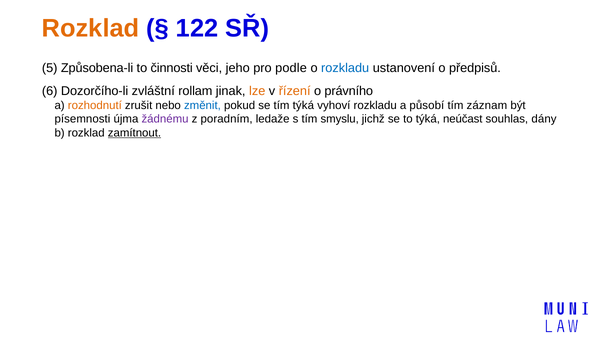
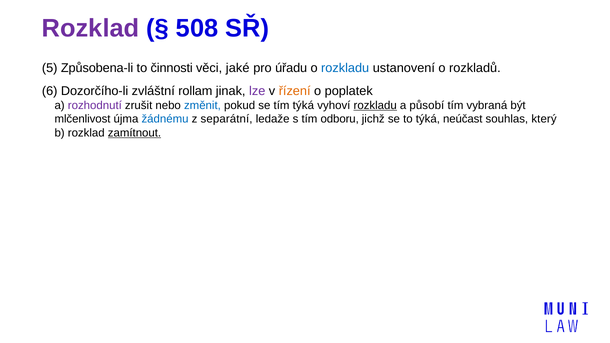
Rozklad at (91, 28) colour: orange -> purple
122: 122 -> 508
jeho: jeho -> jaké
podle: podle -> úřadu
předpisů: předpisů -> rozkladů
lze colour: orange -> purple
právního: právního -> poplatek
rozhodnutí colour: orange -> purple
rozkladu at (375, 105) underline: none -> present
záznam: záznam -> vybraná
písemnosti: písemnosti -> mlčenlivost
žádnému colour: purple -> blue
poradním: poradním -> separátní
smyslu: smyslu -> odboru
dány: dány -> který
